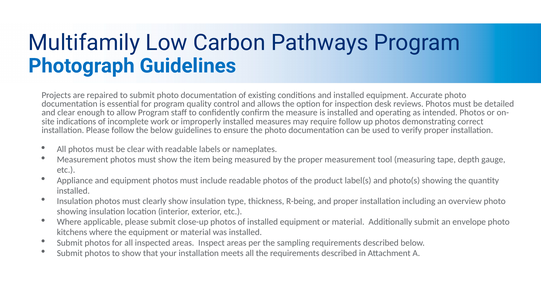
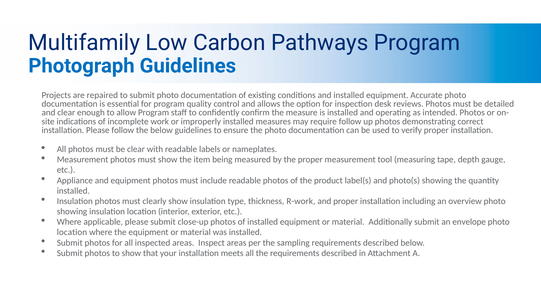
R-being: R-being -> R-work
kitchens at (72, 233): kitchens -> location
